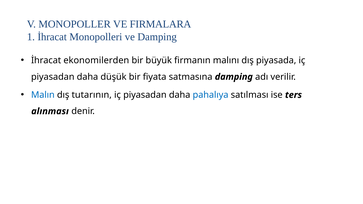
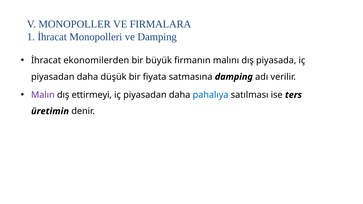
Malın colour: blue -> purple
tutarının: tutarının -> ettirmeyi
alınması: alınması -> üretimin
